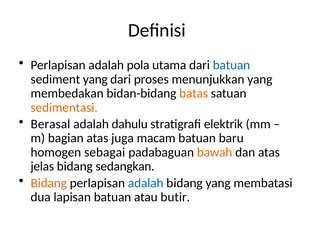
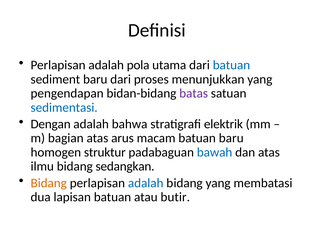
sediment yang: yang -> baru
membedakan: membedakan -> pengendapan
batas colour: orange -> purple
sedimentasi colour: orange -> blue
Berasal: Berasal -> Dengan
dahulu: dahulu -> bahwa
juga: juga -> arus
sebagai: sebagai -> struktur
bawah colour: orange -> blue
jelas: jelas -> ilmu
